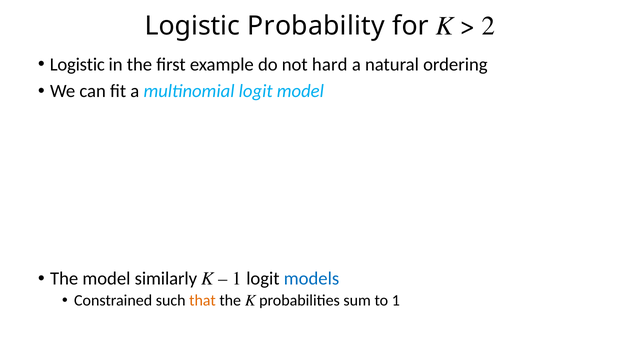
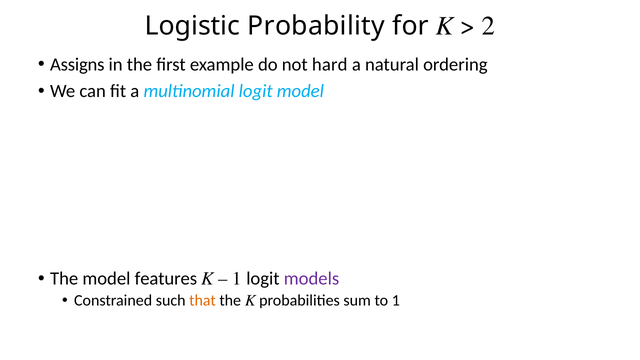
Logistic at (77, 64): Logistic -> Assigns
similarly: similarly -> features
models colour: blue -> purple
